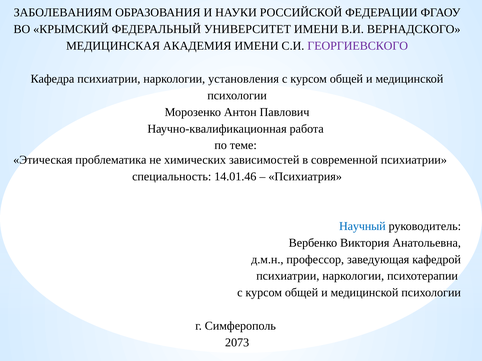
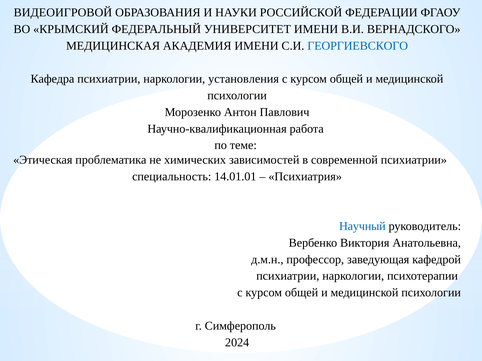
ЗАБОЛЕВАНИЯМ: ЗАБОЛЕВАНИЯМ -> ВИДЕОИГРОВОЙ
ГЕОРГИЕВСКОГО colour: purple -> blue
14.01.46: 14.01.46 -> 14.01.01
2073: 2073 -> 2024
